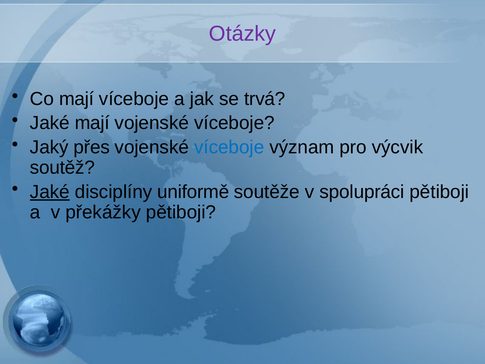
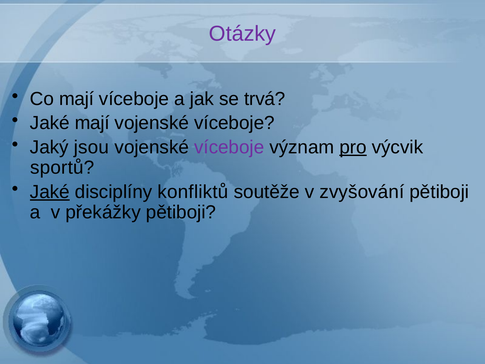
přes: přes -> jsou
víceboje at (229, 147) colour: blue -> purple
pro underline: none -> present
soutěž: soutěž -> sportů
uniformě: uniformě -> konfliktů
spolupráci: spolupráci -> zvyšování
